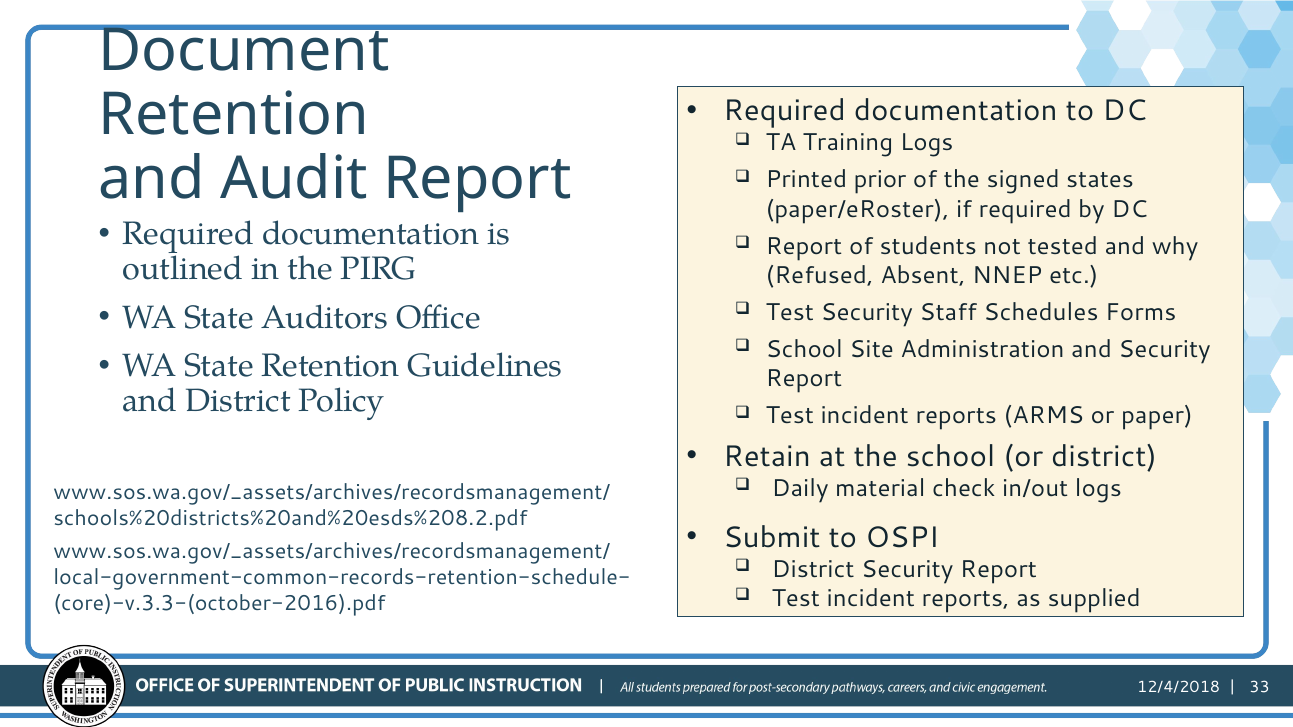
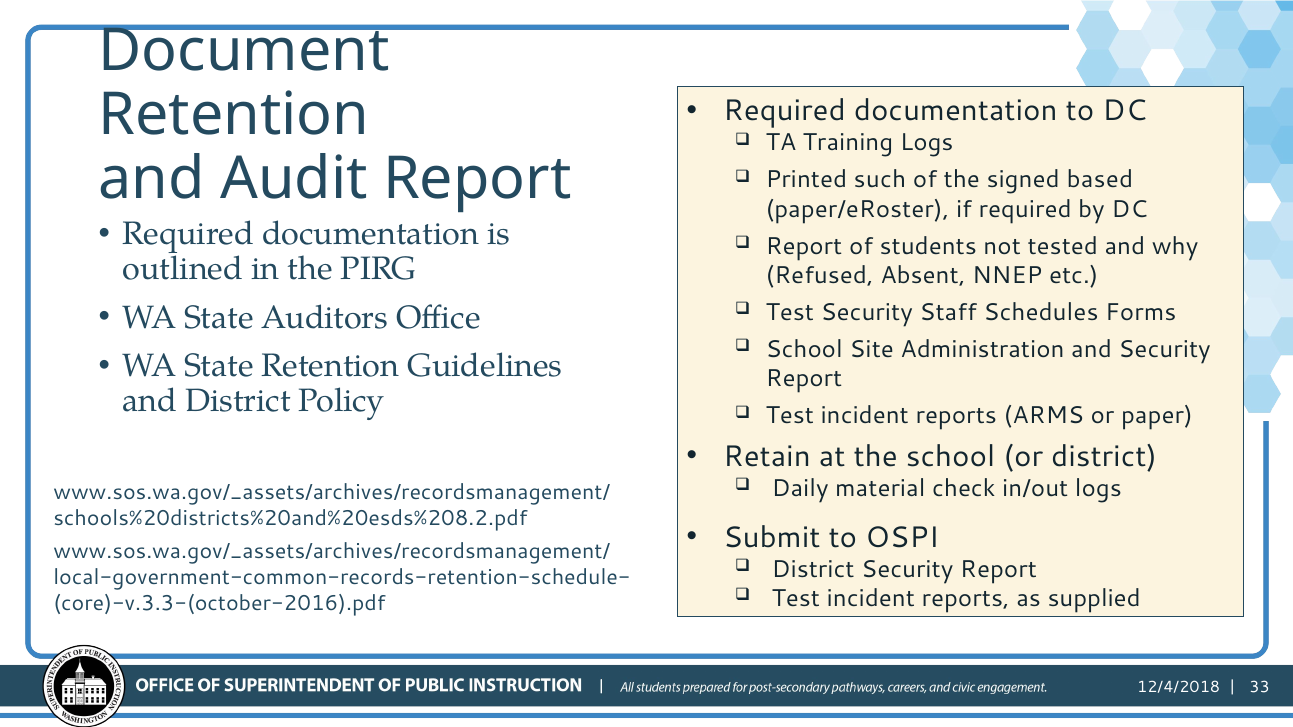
prior: prior -> such
states: states -> based
